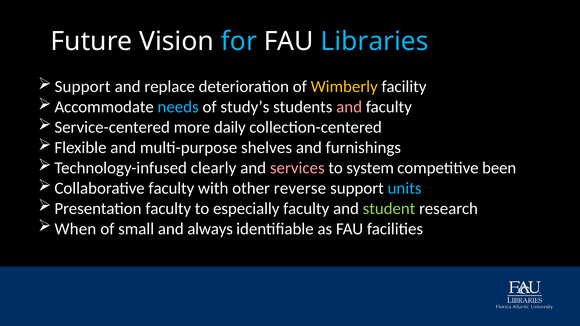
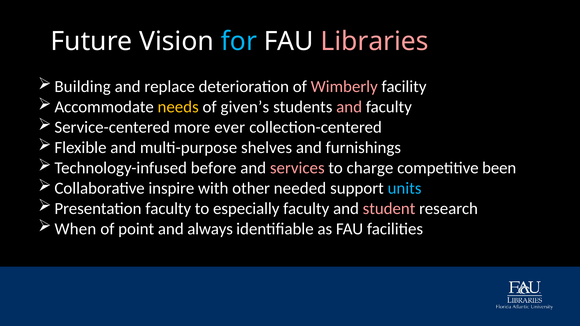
Libraries colour: light blue -> pink
Support at (83, 87): Support -> Building
Wimberly colour: yellow -> pink
needs colour: light blue -> yellow
study’s: study’s -> given’s
daily: daily -> ever
clearly: clearly -> before
system: system -> charge
Collaborative faculty: faculty -> inspire
reverse: reverse -> needed
student colour: light green -> pink
small: small -> point
